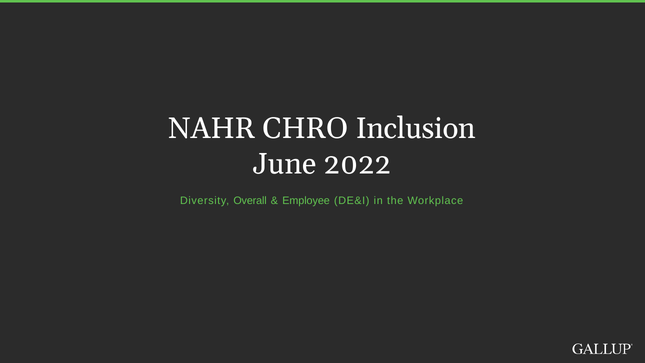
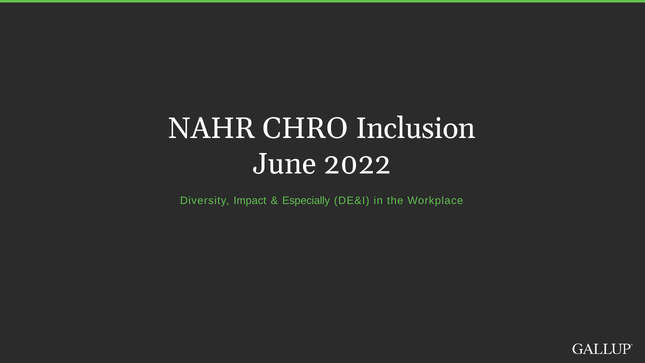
Overall: Overall -> Impact
Employee: Employee -> Especially
